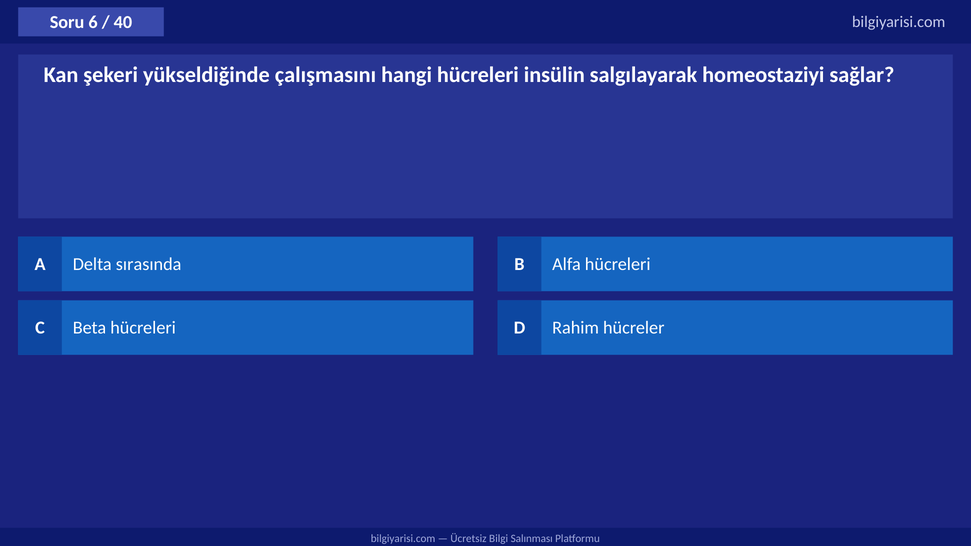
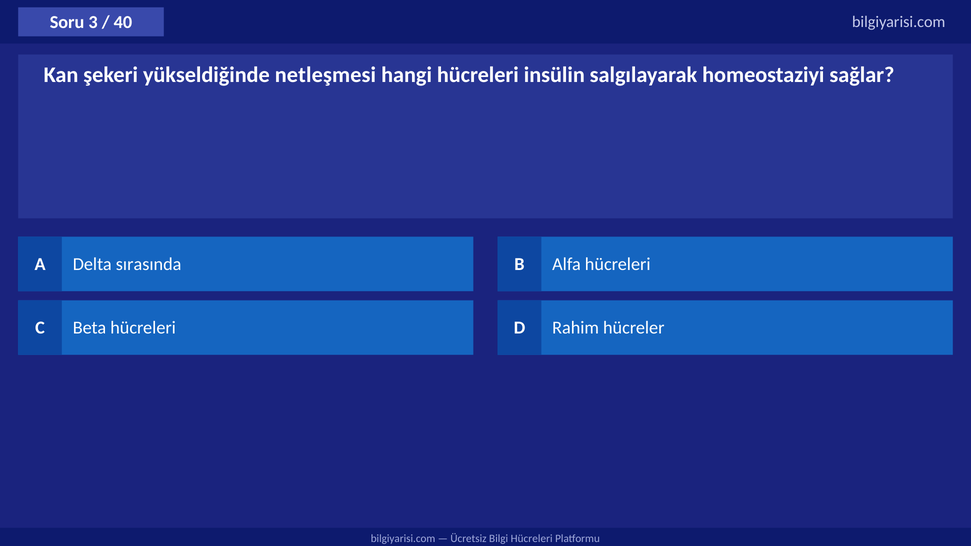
6: 6 -> 3
çalışmasını: çalışmasını -> netleşmesi
Bilgi Salınması: Salınması -> Hücreleri
